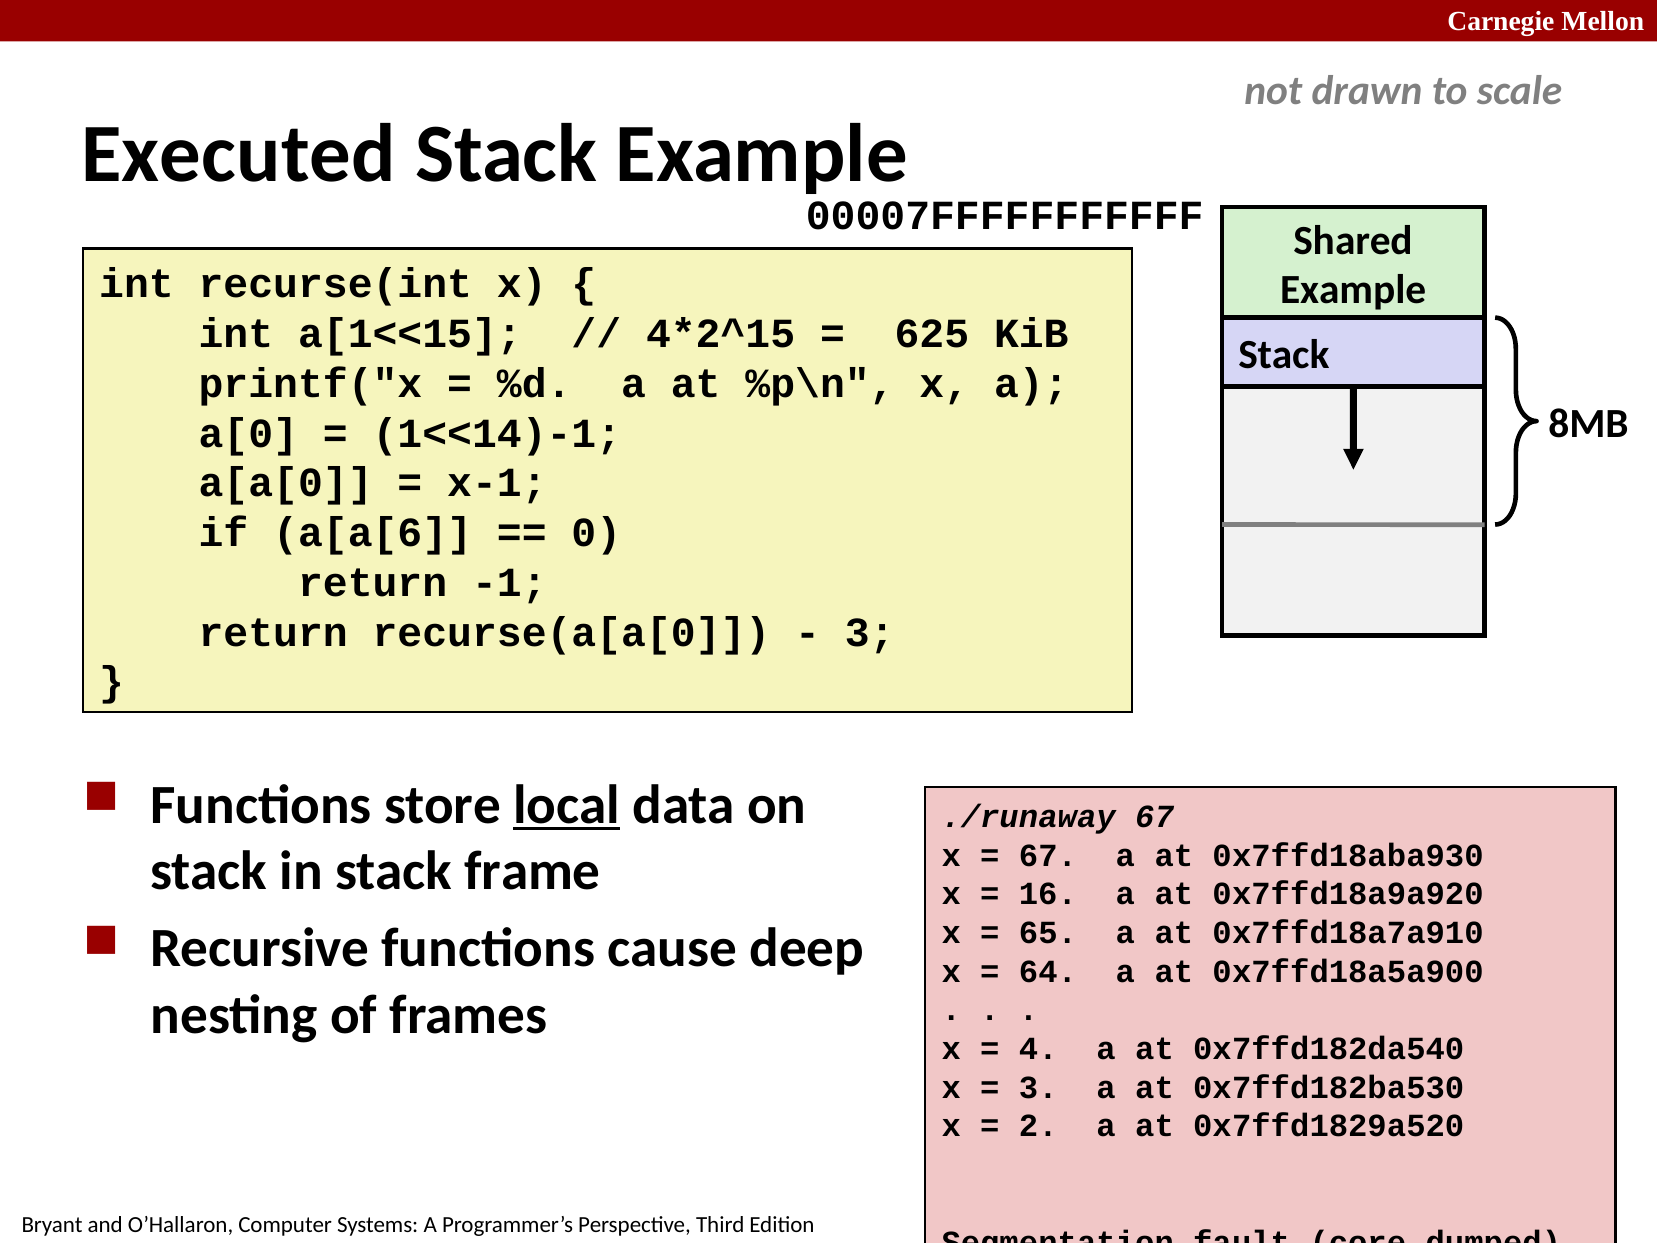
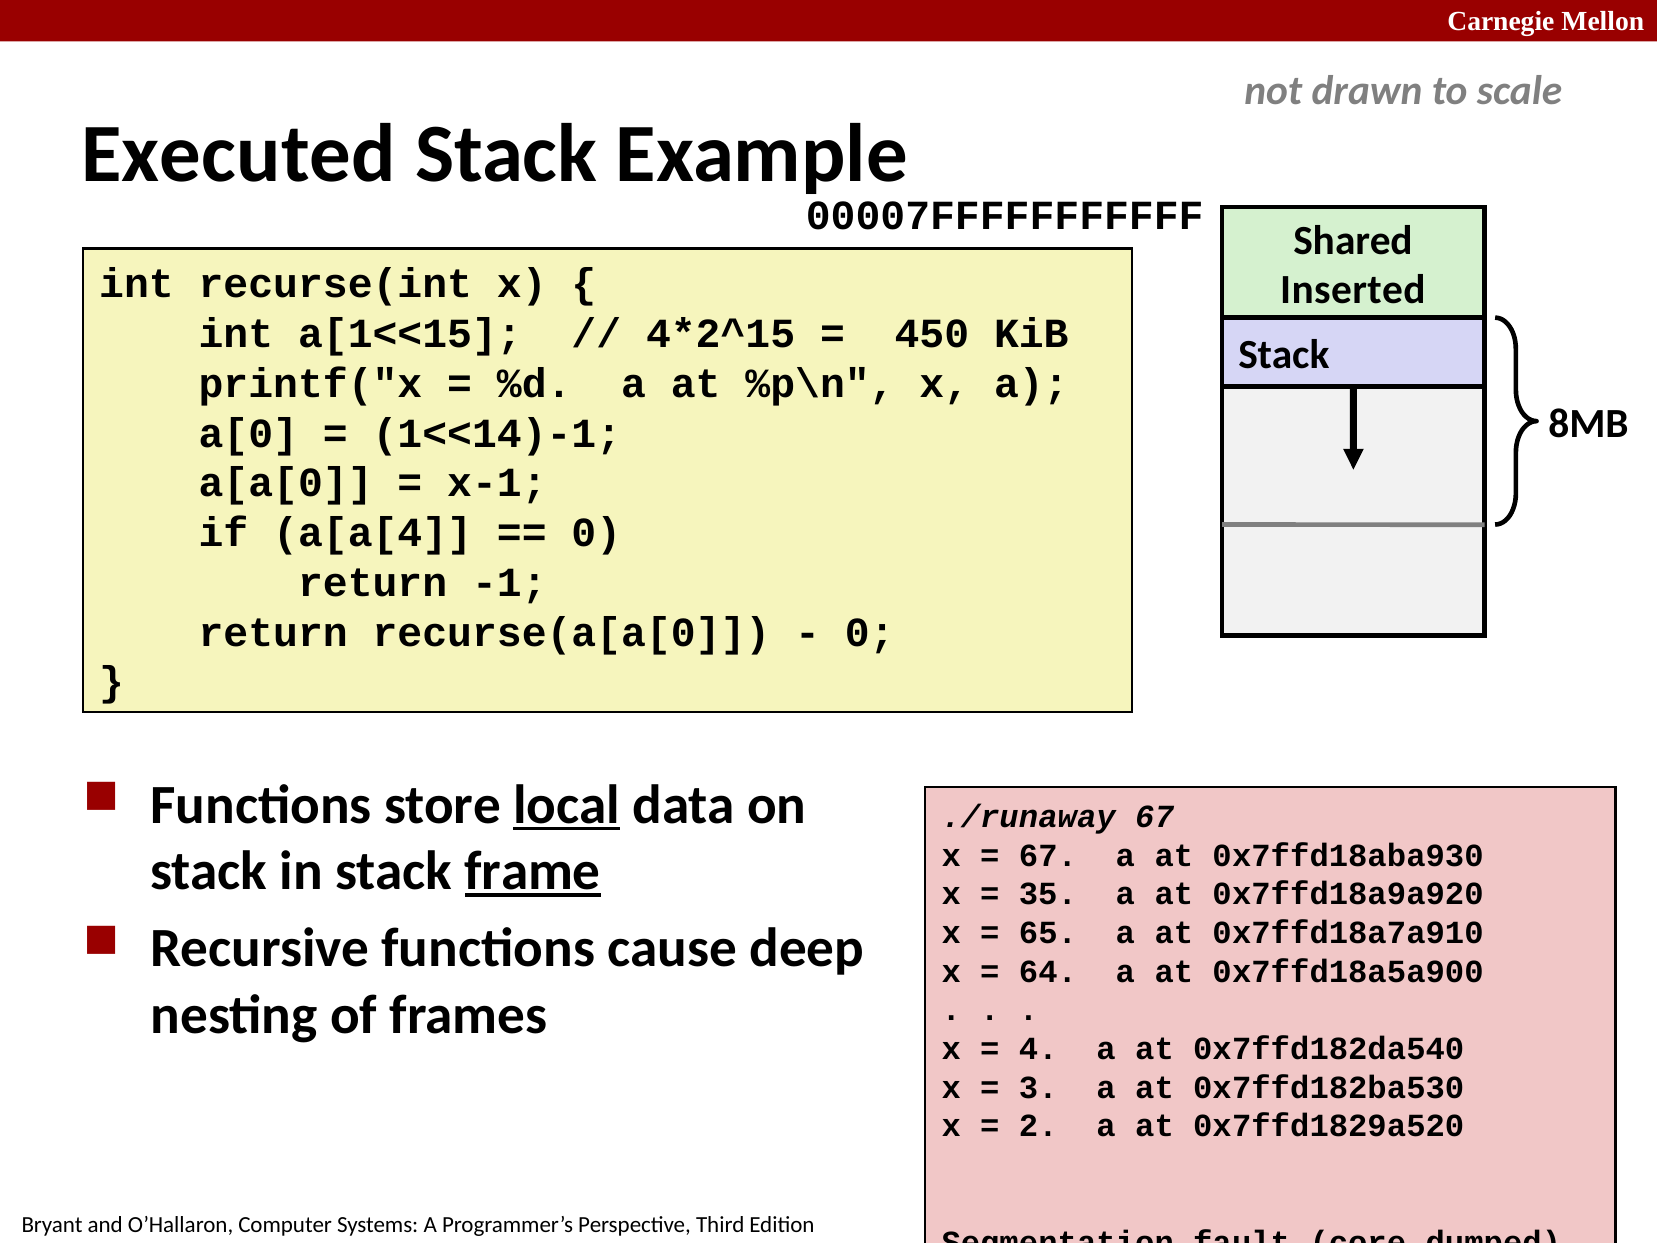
Example at (1353, 290): Example -> Inserted
625: 625 -> 450
a[a[6: a[a[6 -> a[a[4
3 at (870, 632): 3 -> 0
frame underline: none -> present
16: 16 -> 35
